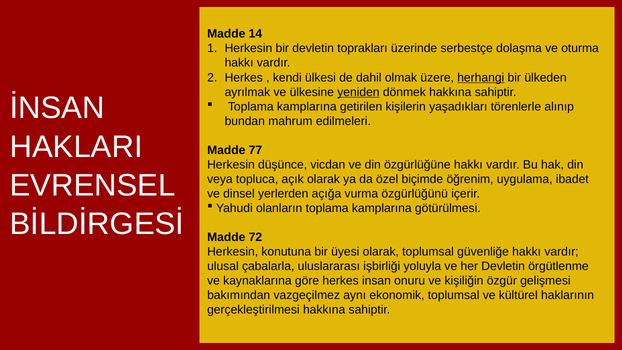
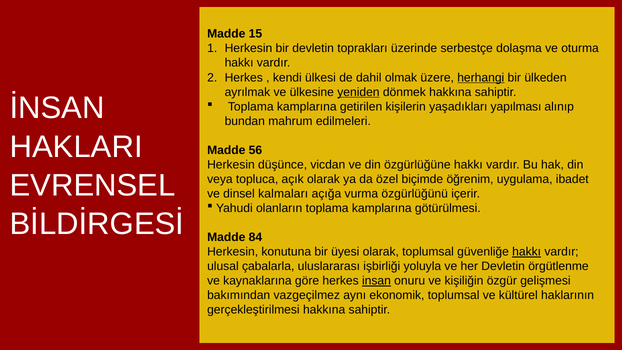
14: 14 -> 15
törenlerle: törenlerle -> yapılması
77: 77 -> 56
yerlerden: yerlerden -> kalmaları
72: 72 -> 84
hakkı at (527, 252) underline: none -> present
insan underline: none -> present
